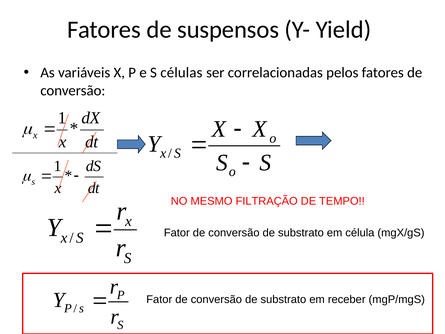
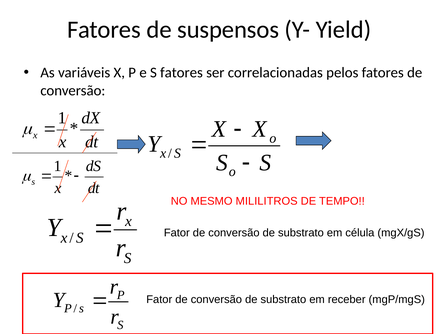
S células: células -> fatores
FILTRAÇÃO: FILTRAÇÃO -> MILILITROS
